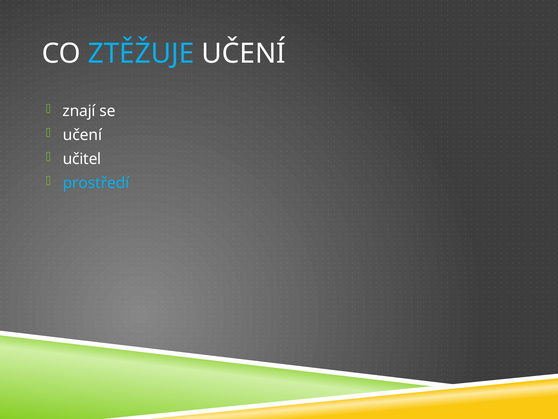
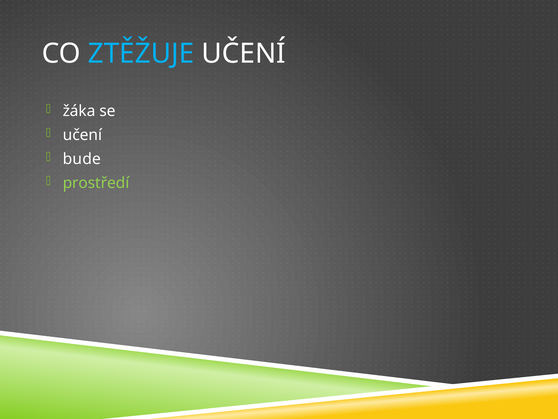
znají: znají -> žáka
učitel: učitel -> bude
prostředí colour: light blue -> light green
